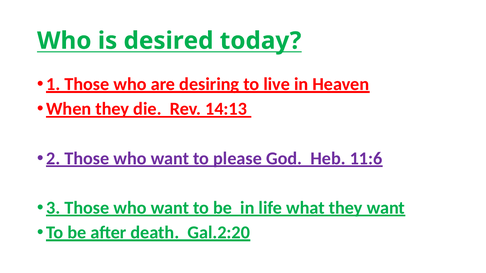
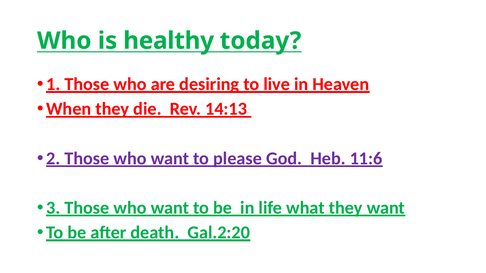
desired: desired -> healthy
